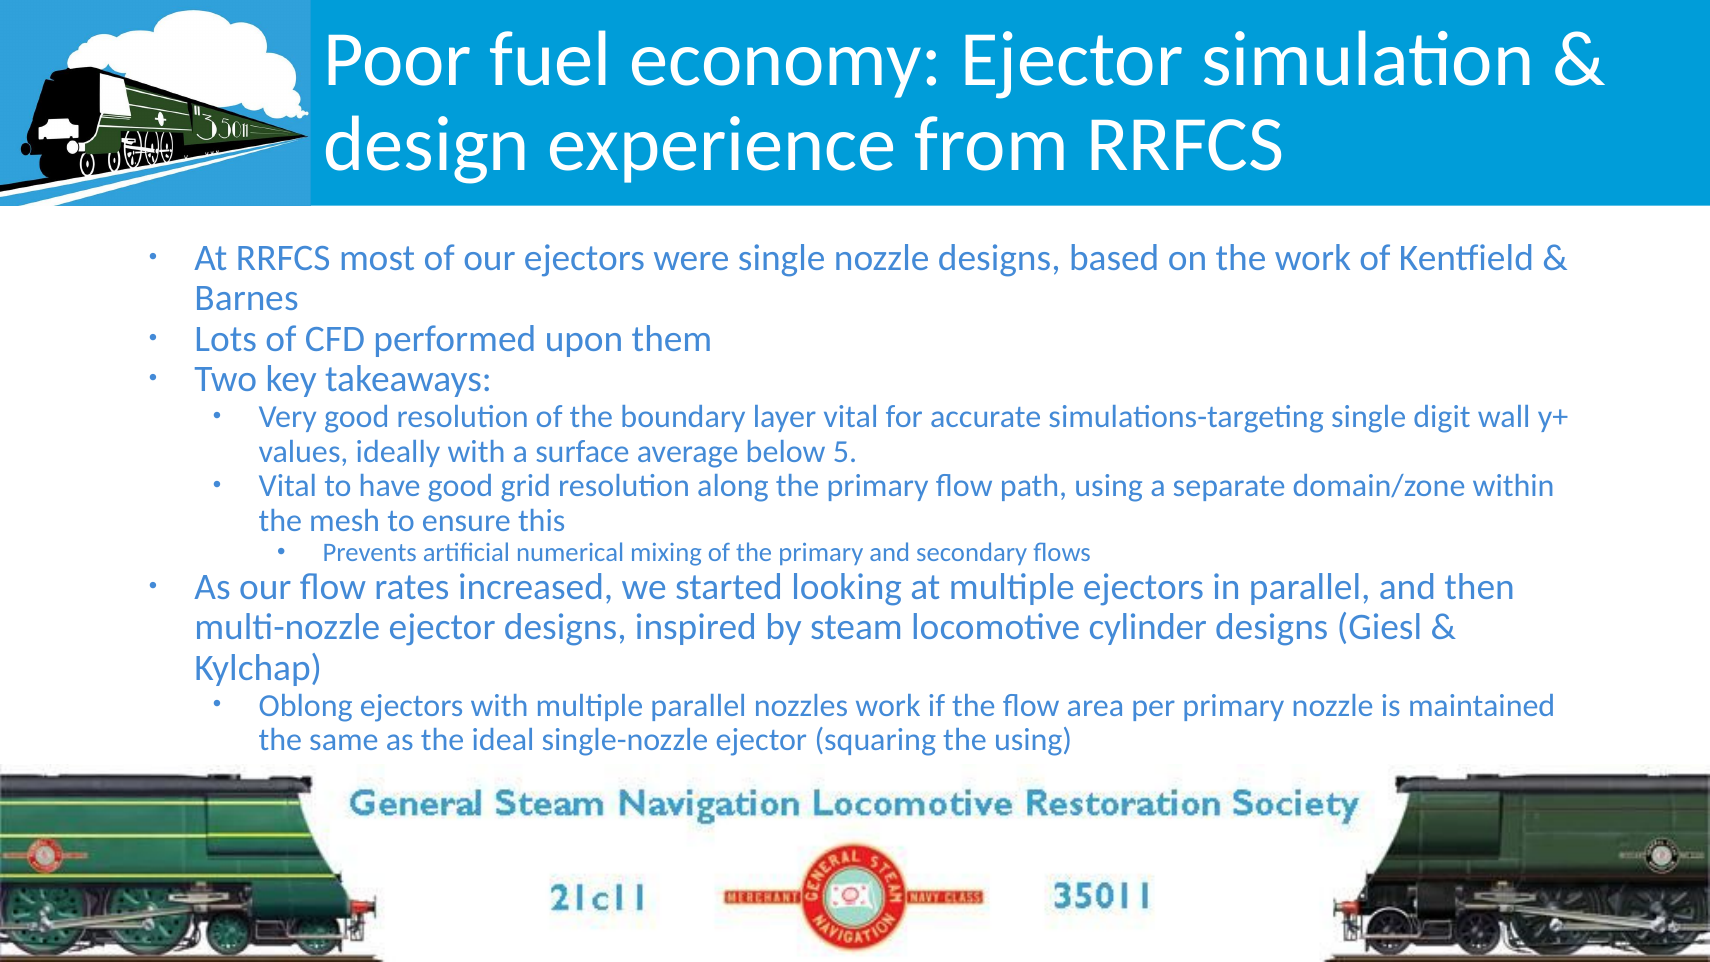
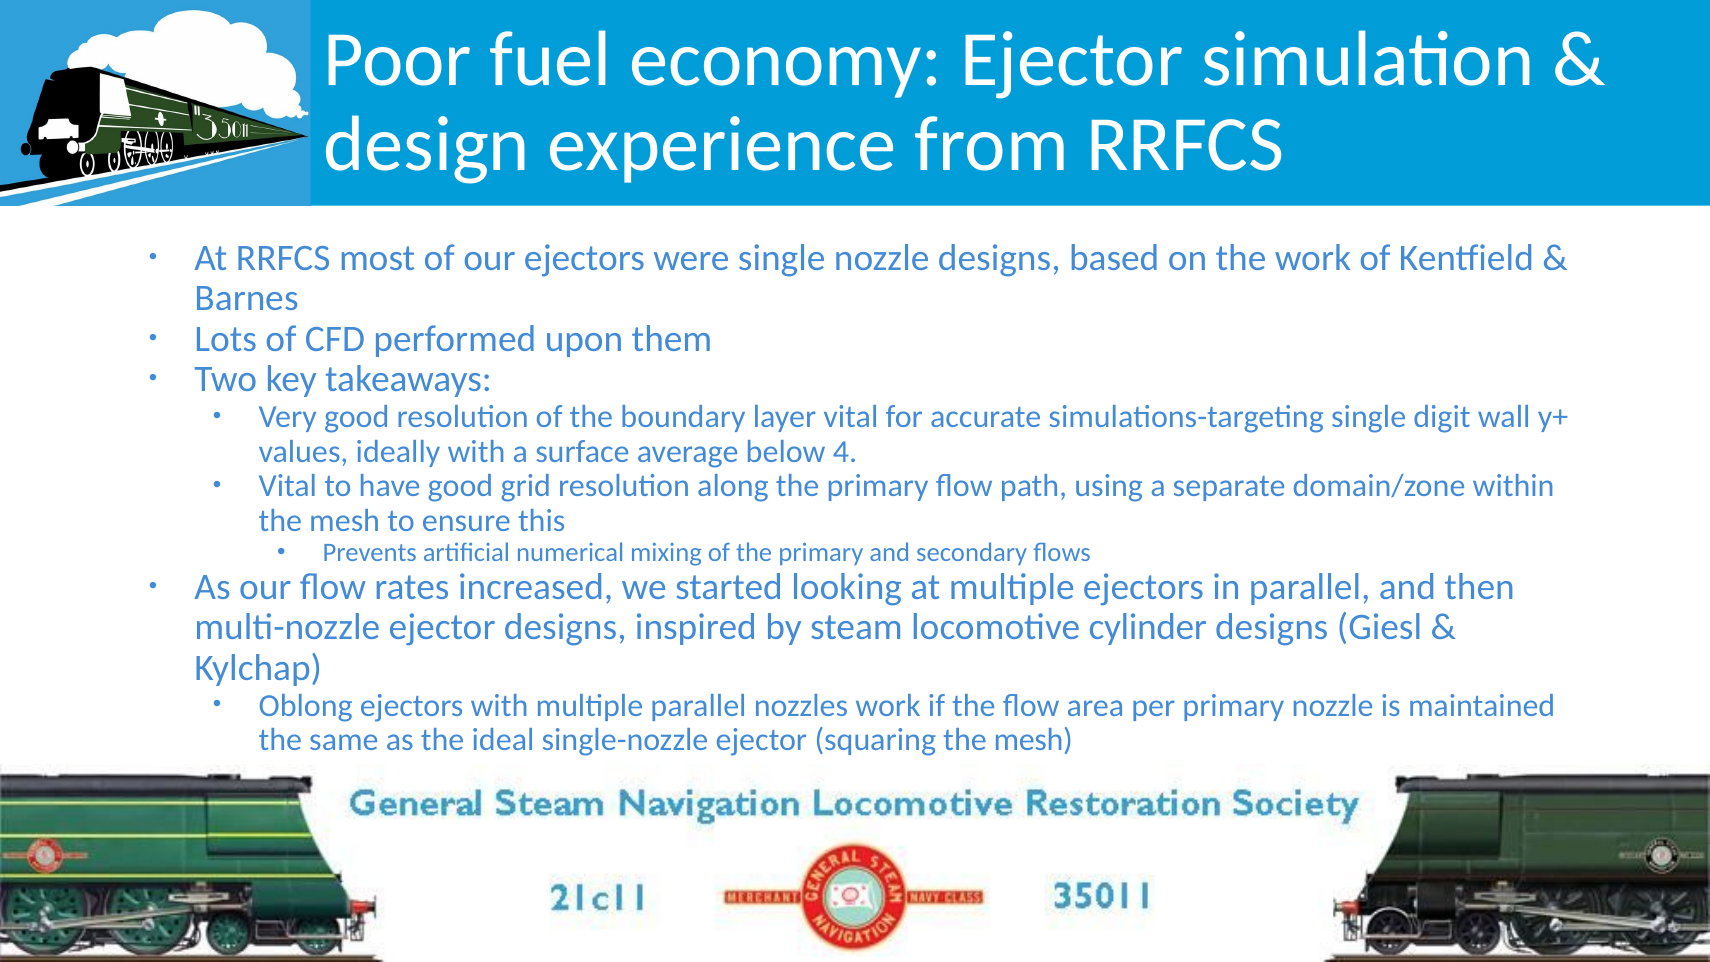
5: 5 -> 4
squaring the using: using -> mesh
